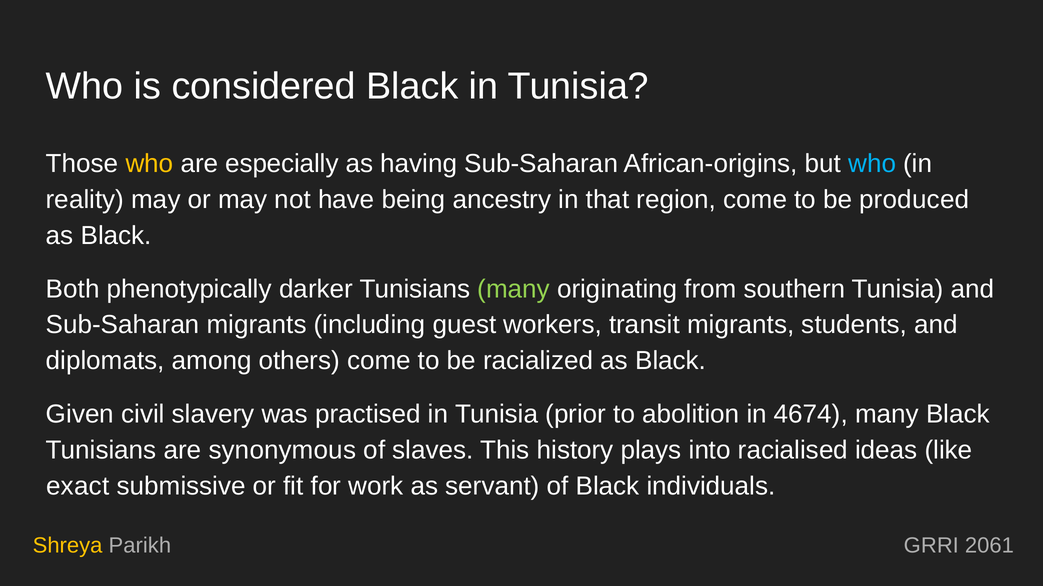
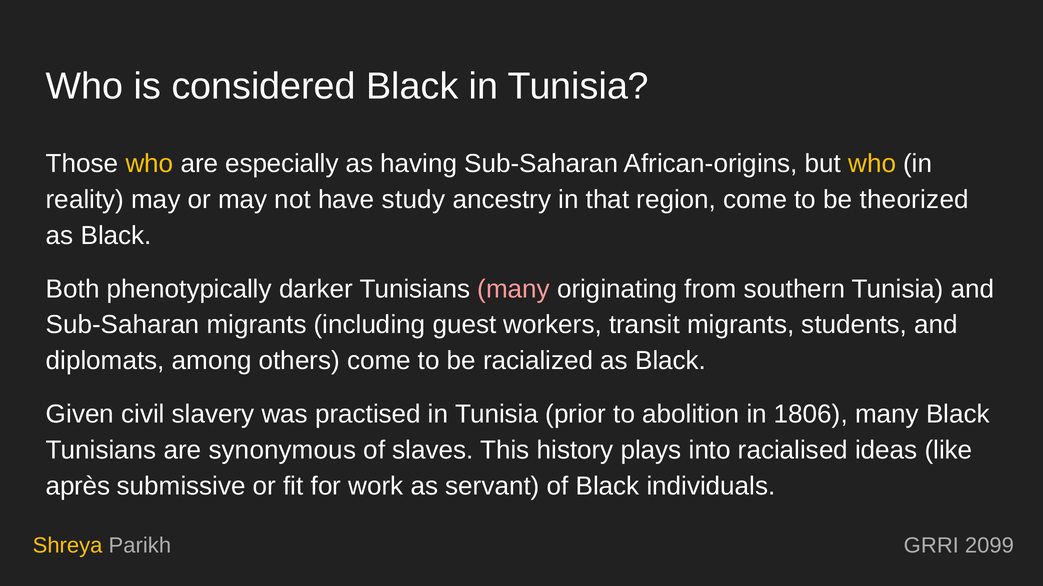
who at (872, 164) colour: light blue -> yellow
being: being -> study
produced: produced -> theorized
many at (514, 289) colour: light green -> pink
4674: 4674 -> 1806
exact: exact -> après
2061: 2061 -> 2099
